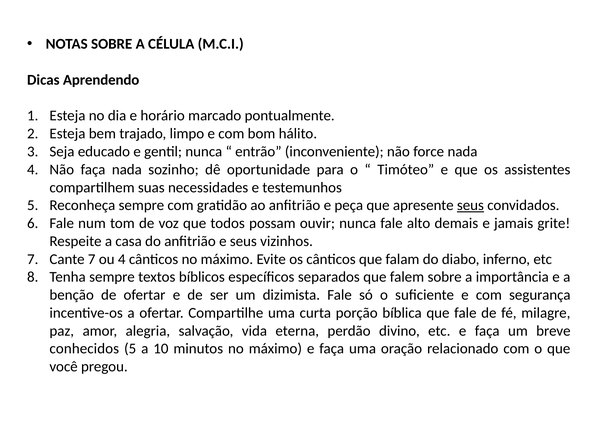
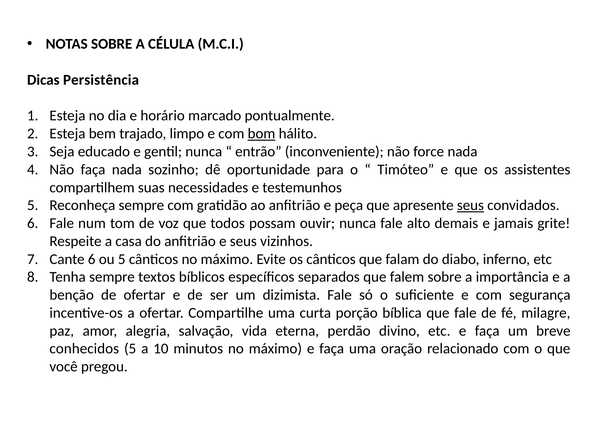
Aprendendo: Aprendendo -> Persistência
bom underline: none -> present
Cante 7: 7 -> 6
ou 4: 4 -> 5
